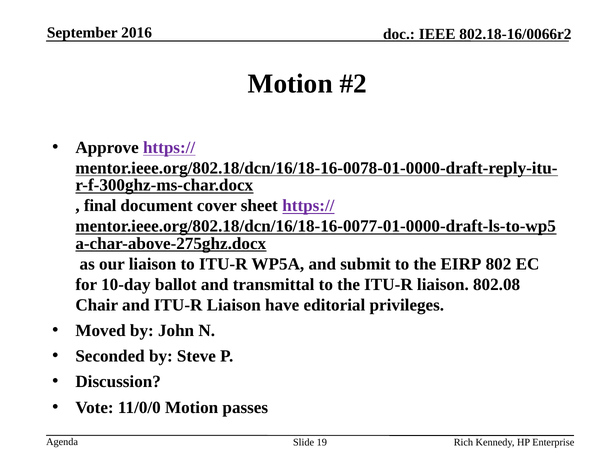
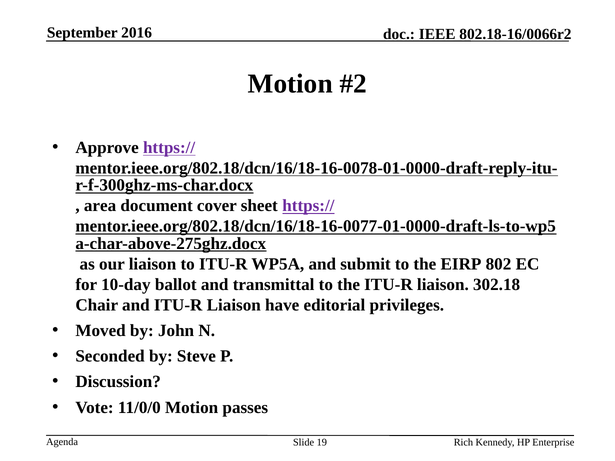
final: final -> area
802.08: 802.08 -> 302.18
